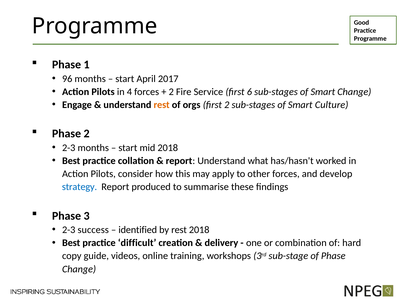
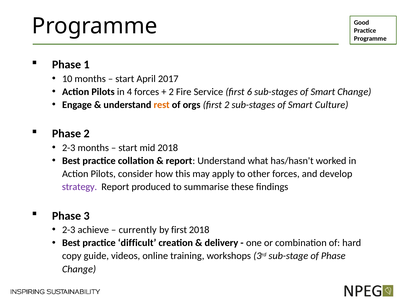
96: 96 -> 10
strategy colour: blue -> purple
success: success -> achieve
identified: identified -> currently
by rest: rest -> first
